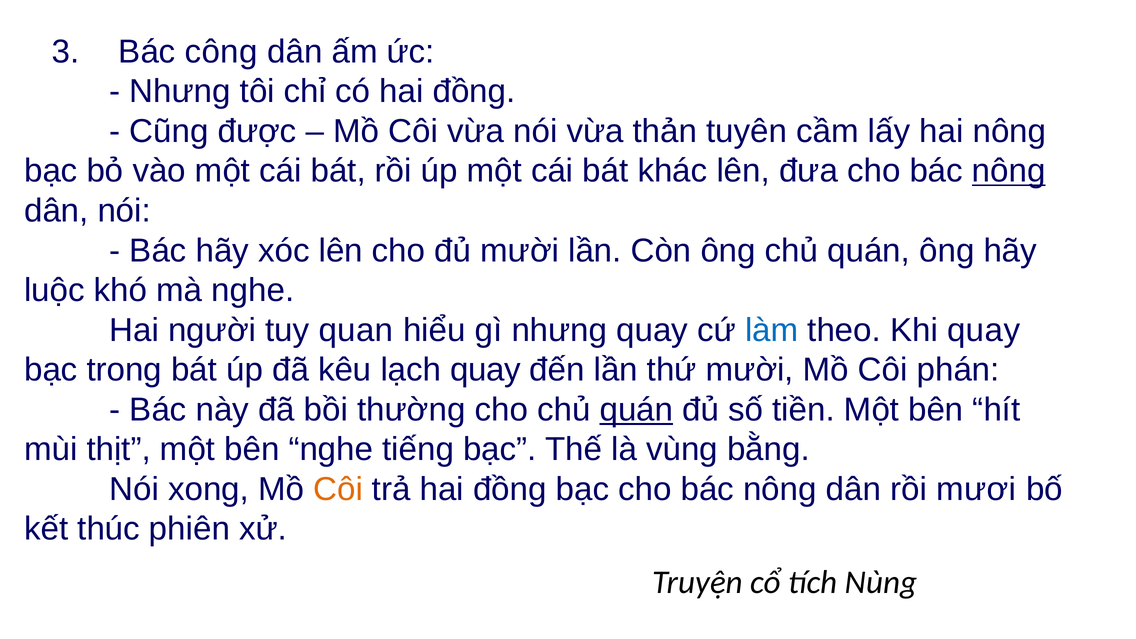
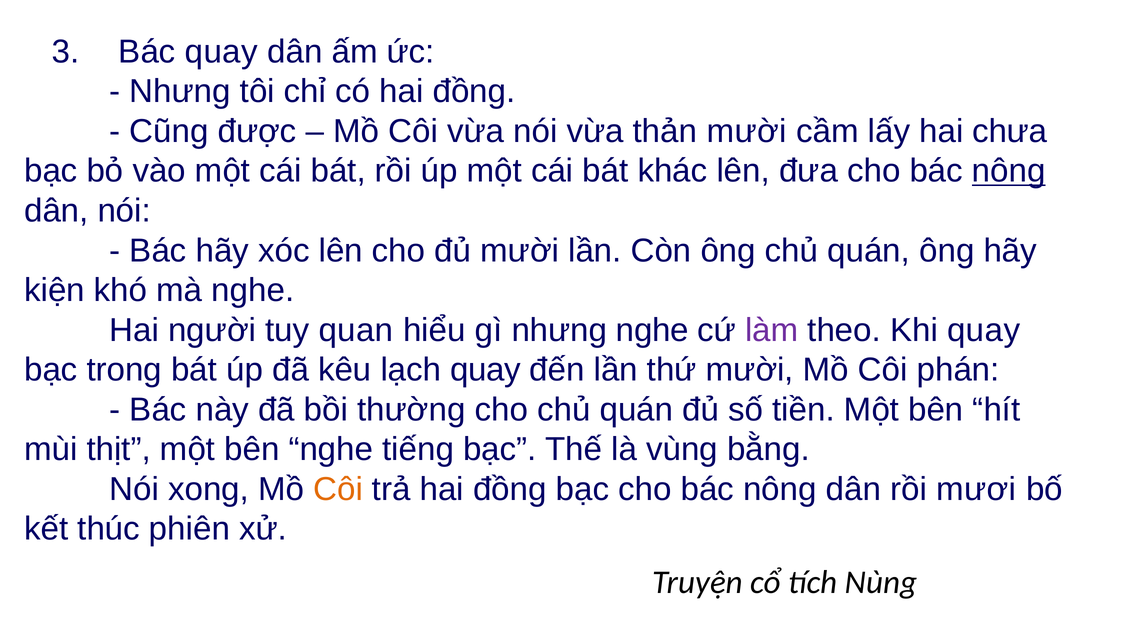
Bác công: công -> quay
thản tuyên: tuyên -> mười
hai nông: nông -> chưa
luộc: luộc -> kiện
nhưng quay: quay -> nghe
làm colour: blue -> purple
quán at (636, 410) underline: present -> none
